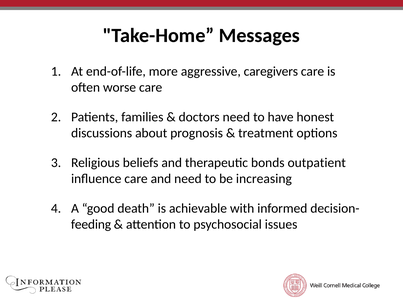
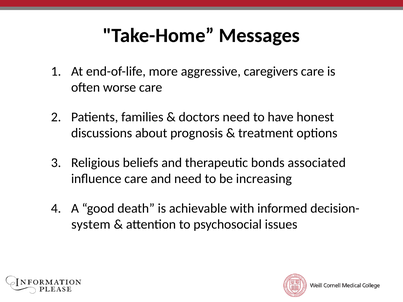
outpatient: outpatient -> associated
feeding: feeding -> system
